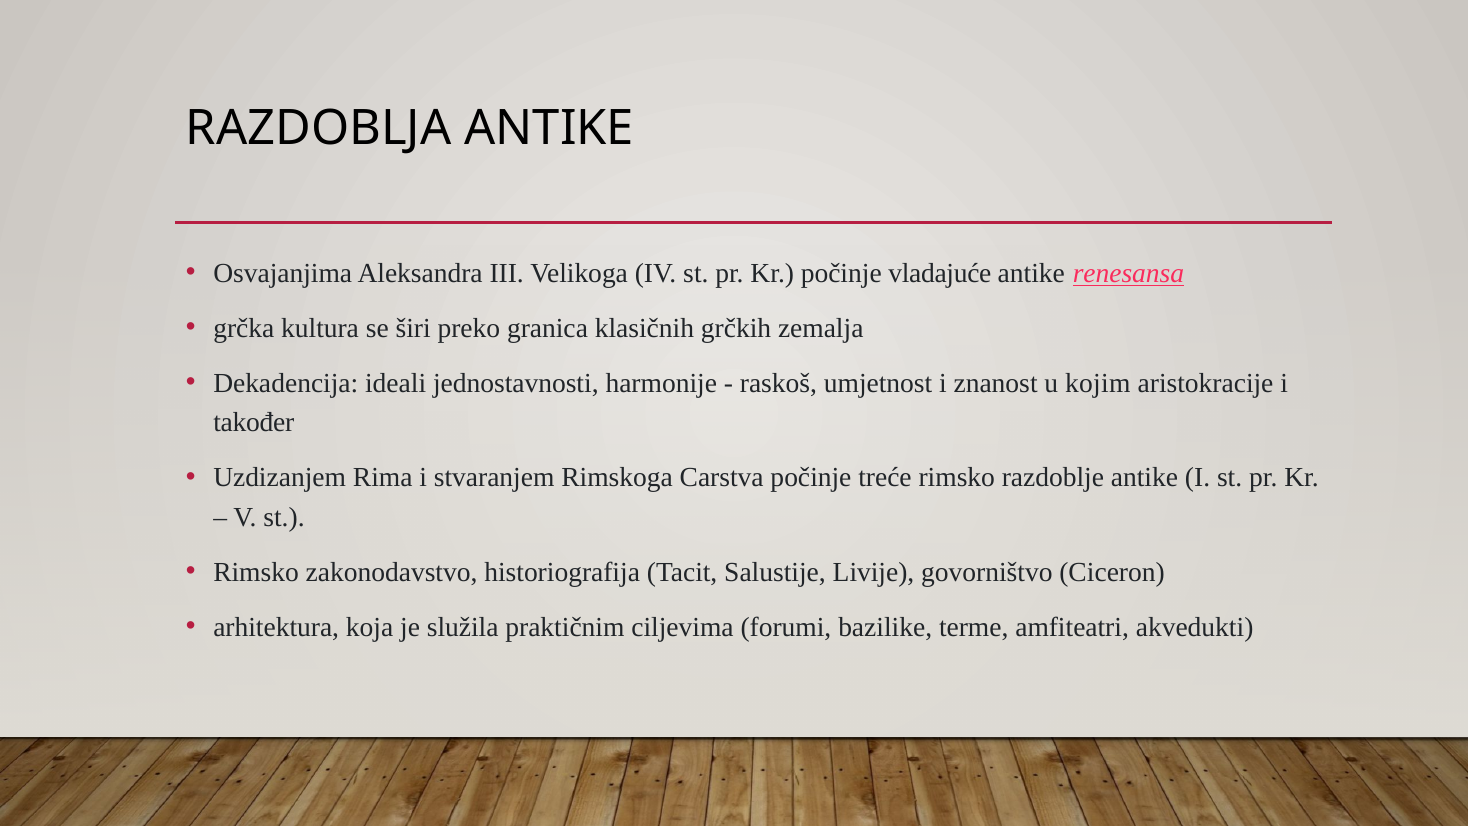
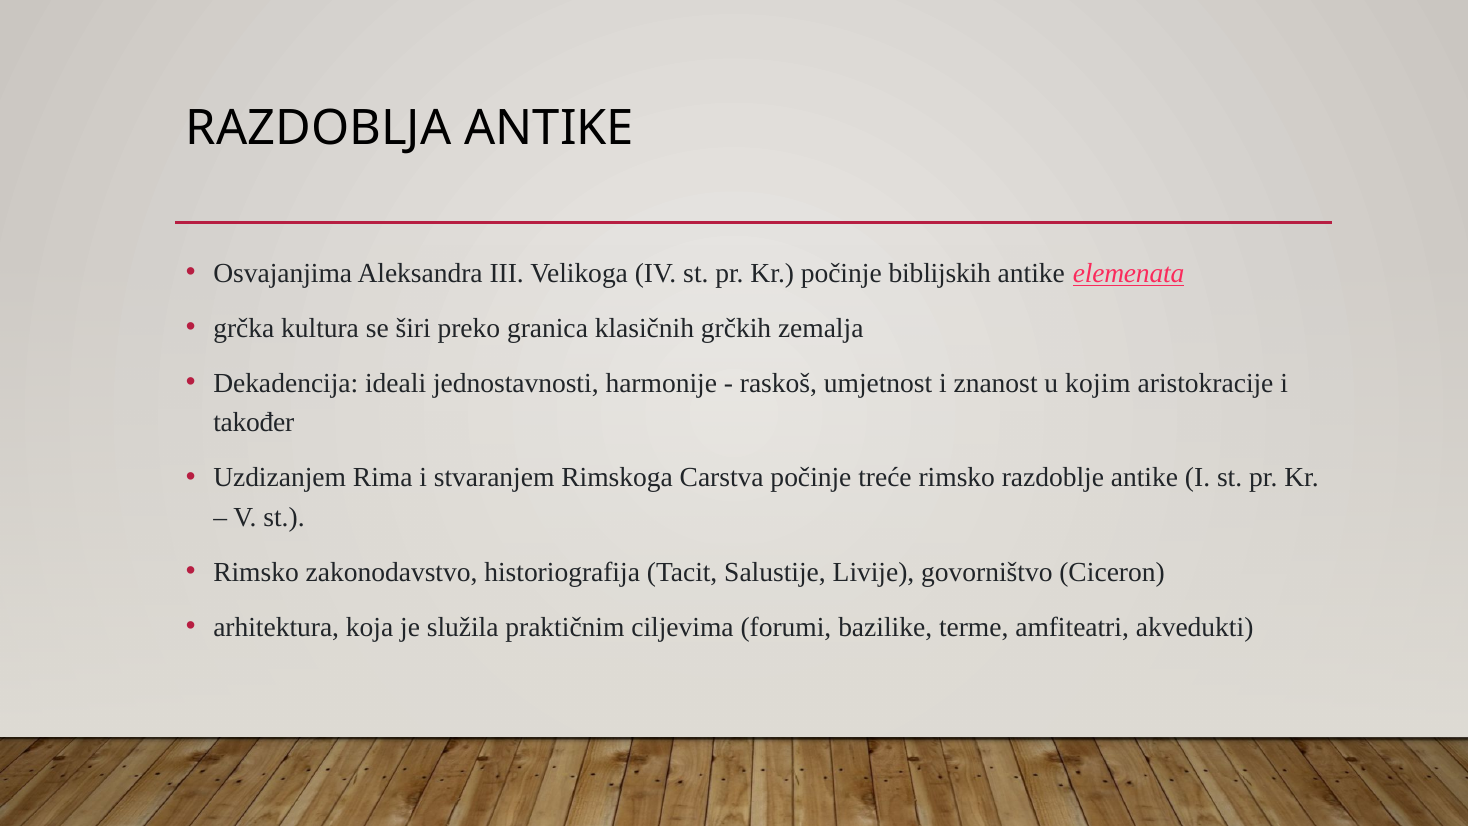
vladajuće: vladajuće -> biblijskih
renesansa: renesansa -> elemenata
